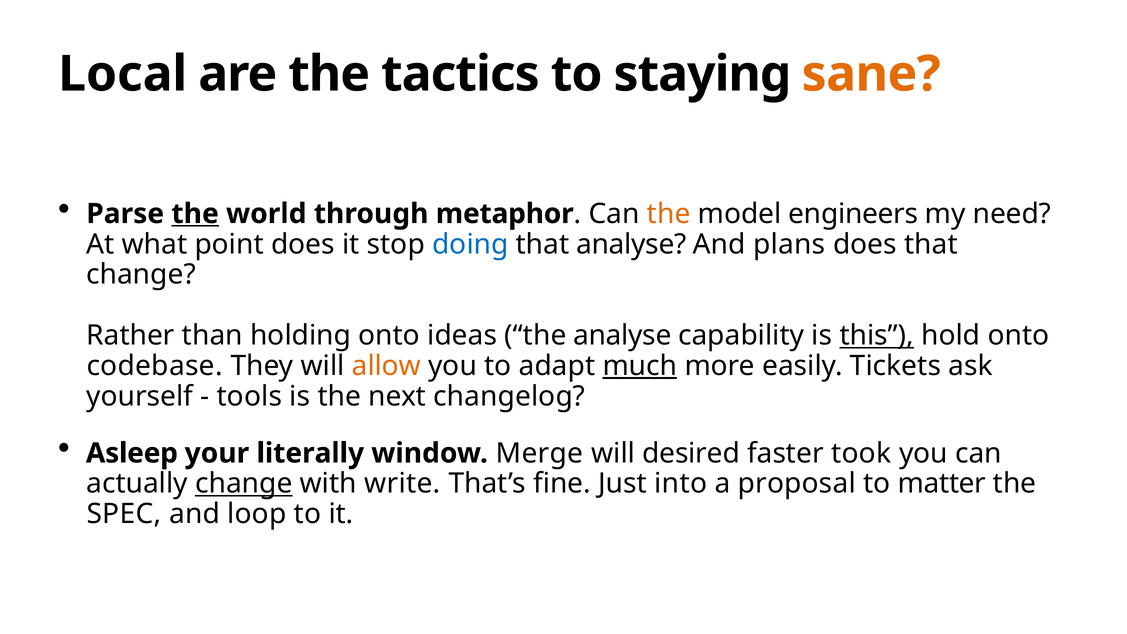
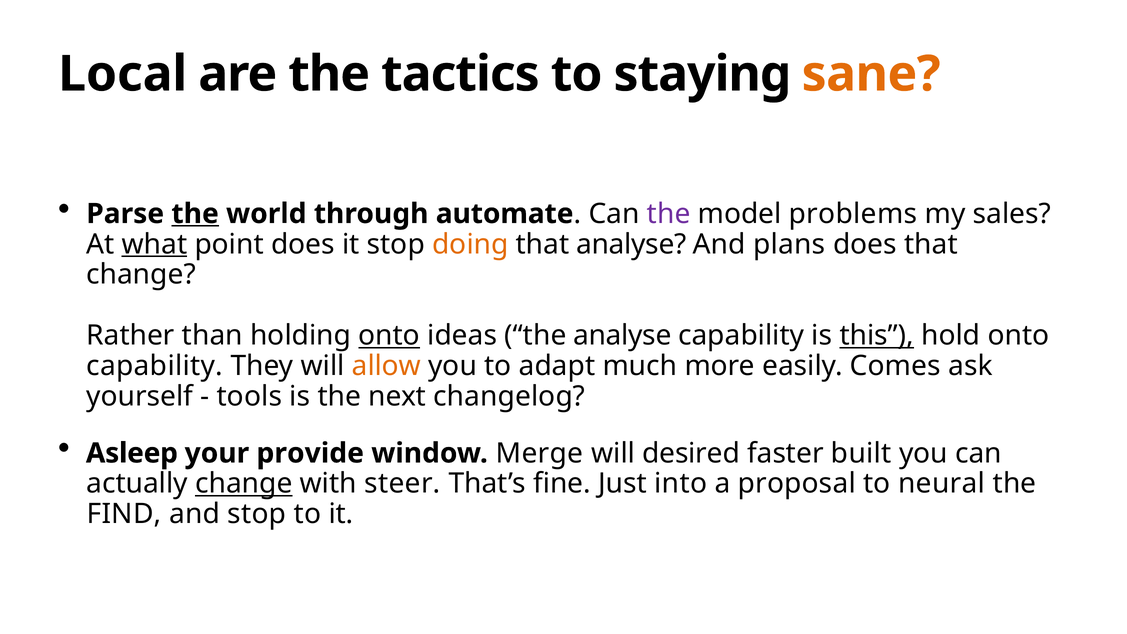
metaphor: metaphor -> automate
the at (669, 214) colour: orange -> purple
engineers: engineers -> problems
need: need -> sales
what underline: none -> present
doing colour: blue -> orange
onto at (389, 335) underline: none -> present
codebase at (155, 366): codebase -> capability
much underline: present -> none
Tickets: Tickets -> Comes
literally: literally -> provide
took: took -> built
write: write -> steer
matter: matter -> neural
SPEC: SPEC -> FIND
and loop: loop -> stop
